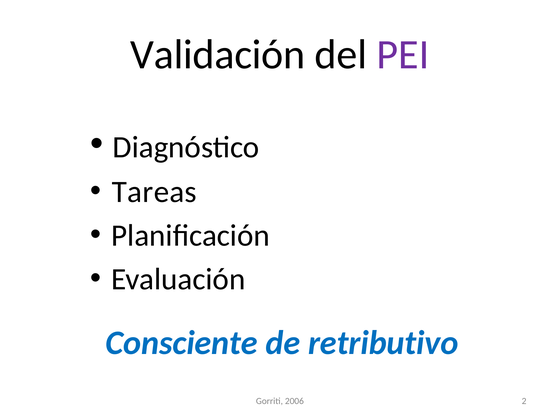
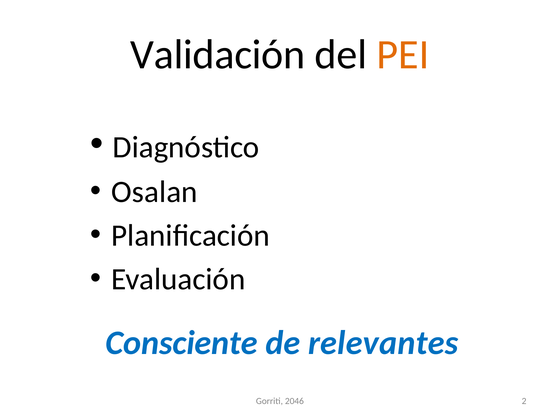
PEI colour: purple -> orange
Tareas: Tareas -> Osalan
retributivo: retributivo -> relevantes
2006: 2006 -> 2046
